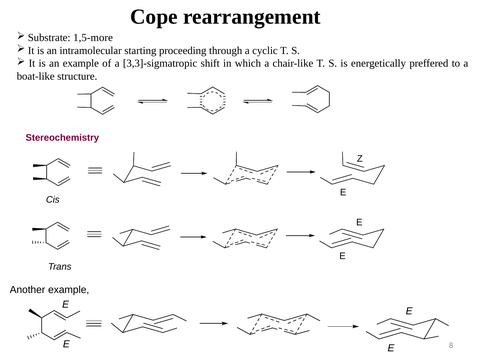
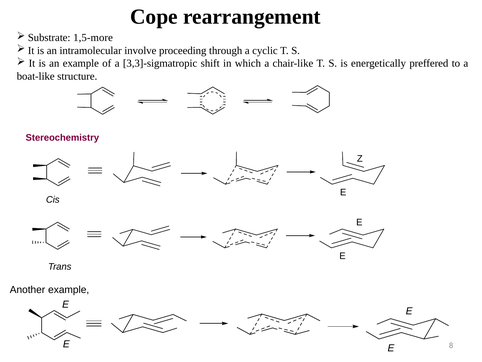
starting: starting -> involve
